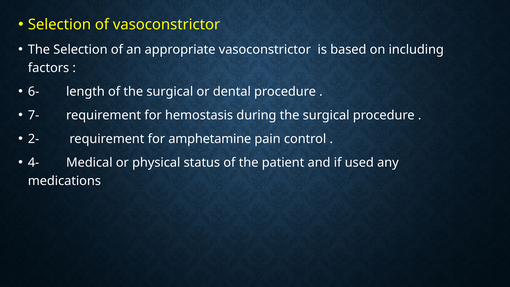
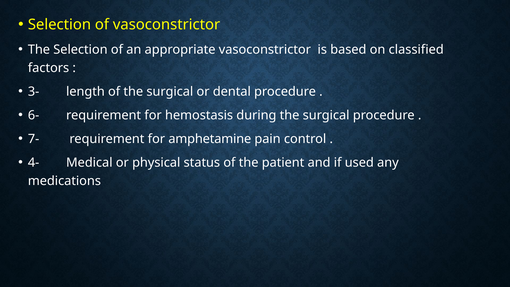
including: including -> classified
6-: 6- -> 3-
7-: 7- -> 6-
2-: 2- -> 7-
